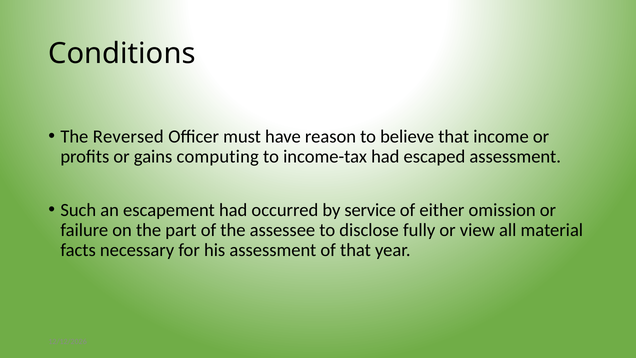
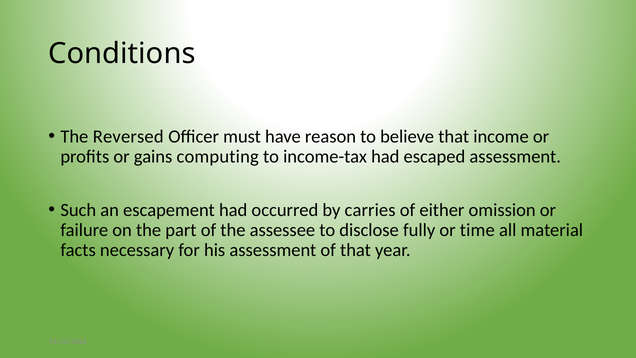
service: service -> carries
view: view -> time
